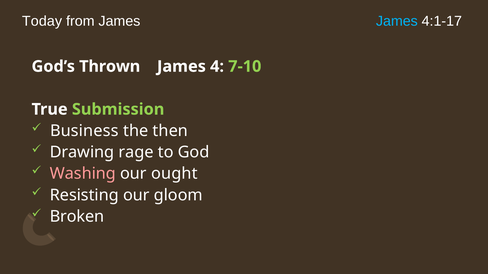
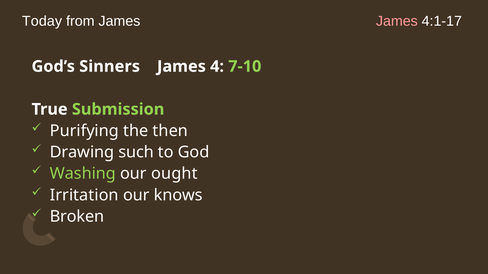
James at (397, 21) colour: light blue -> pink
Thrown: Thrown -> Sinners
Business: Business -> Purifying
rage: rage -> such
Washing colour: pink -> light green
Resisting: Resisting -> Irritation
gloom: gloom -> knows
